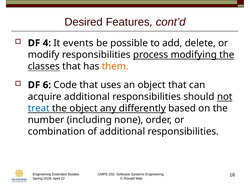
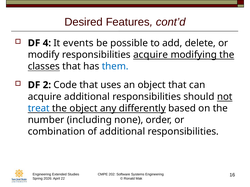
responsibilities process: process -> acquire
them colour: orange -> blue
6: 6 -> 2
